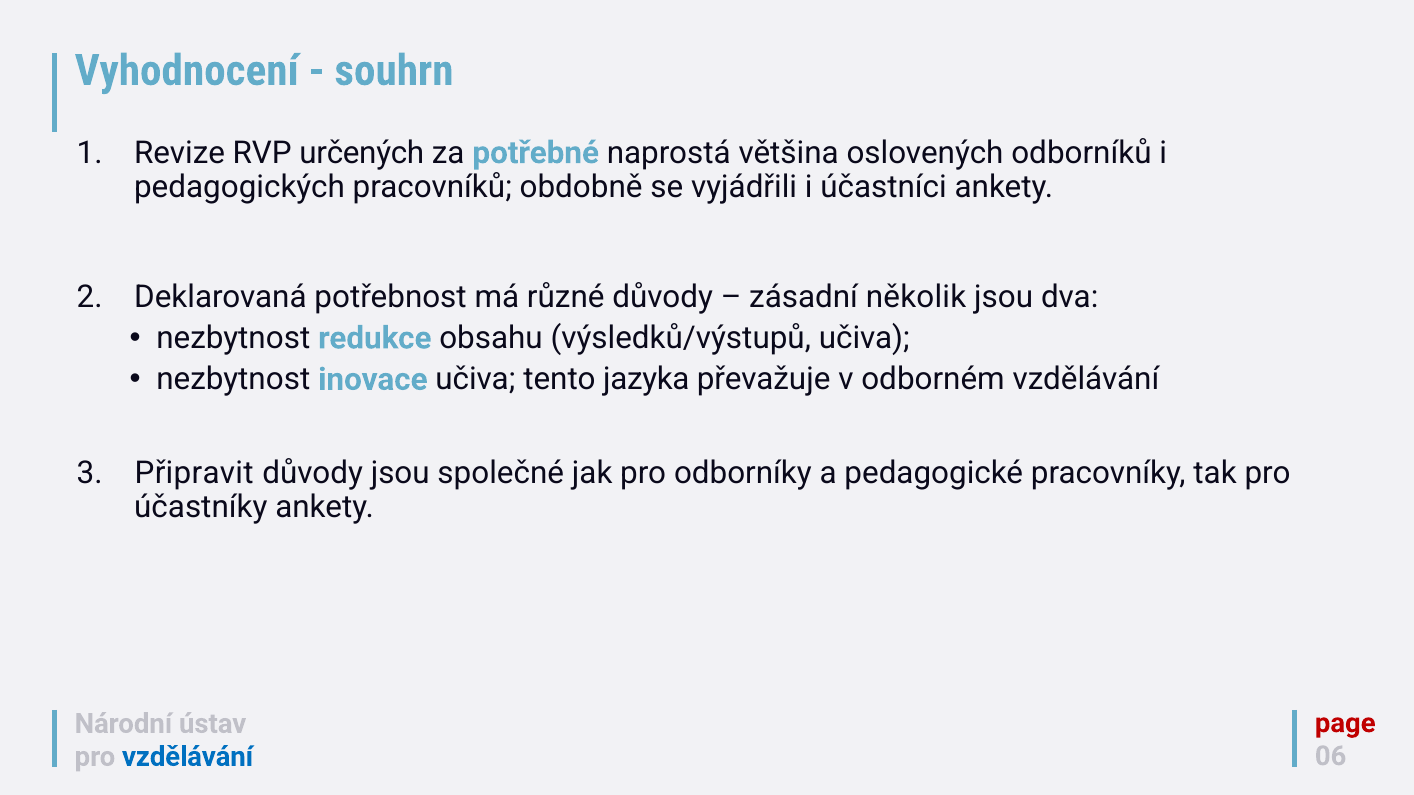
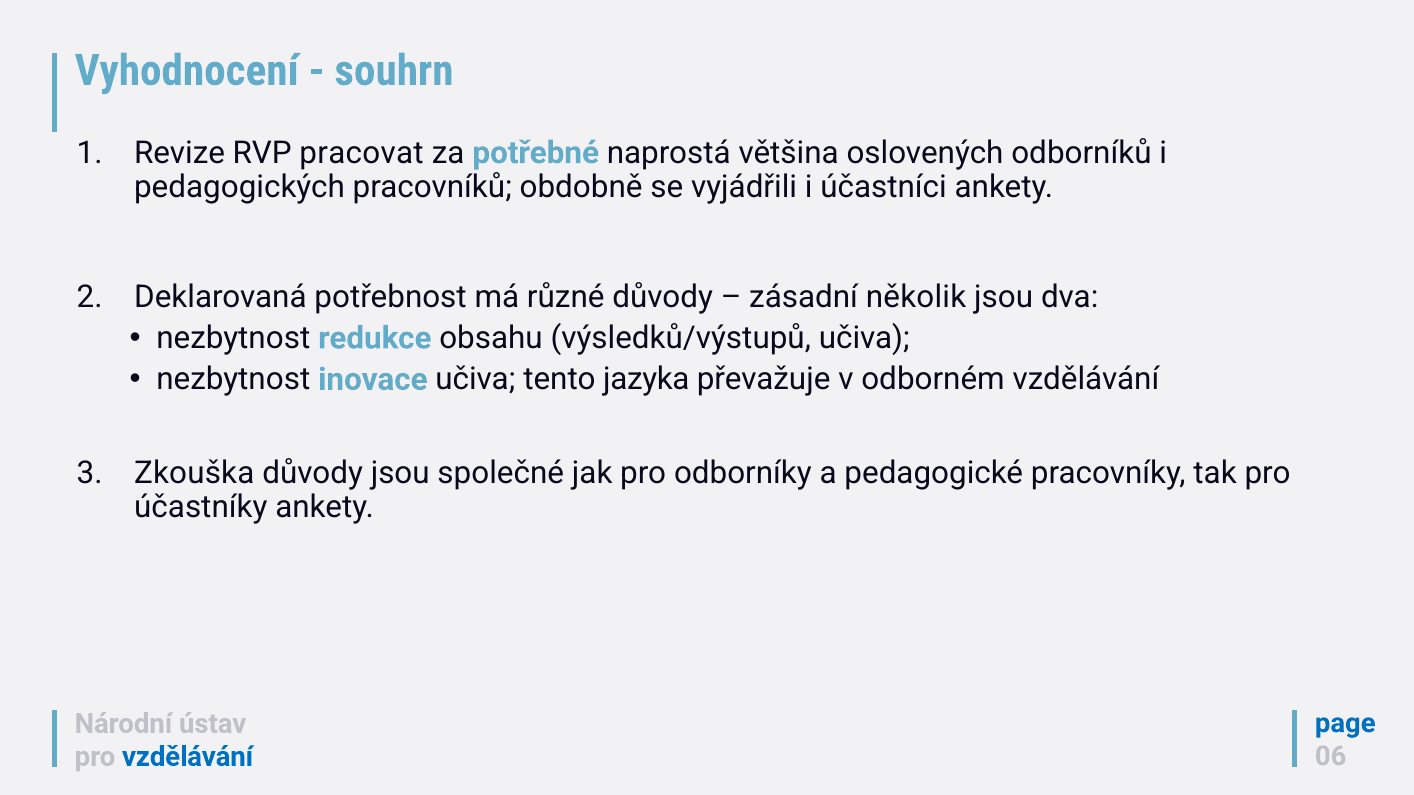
určených: určených -> pracovat
Připravit: Připravit -> Zkouška
page colour: red -> blue
